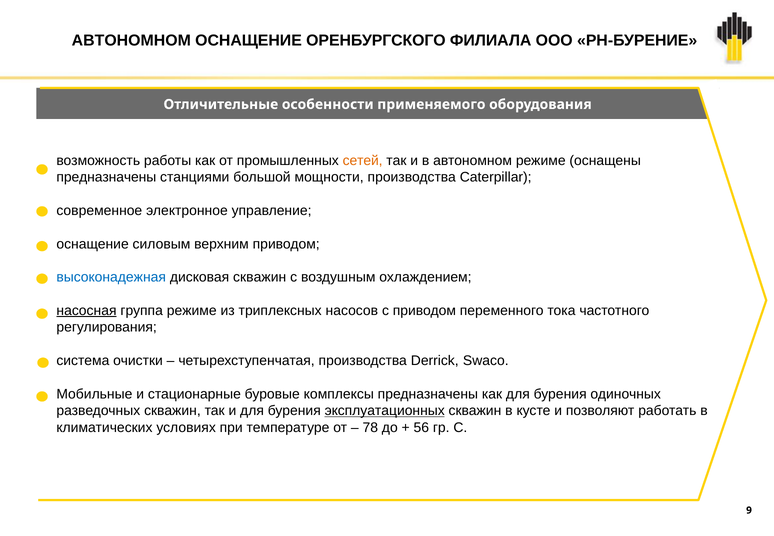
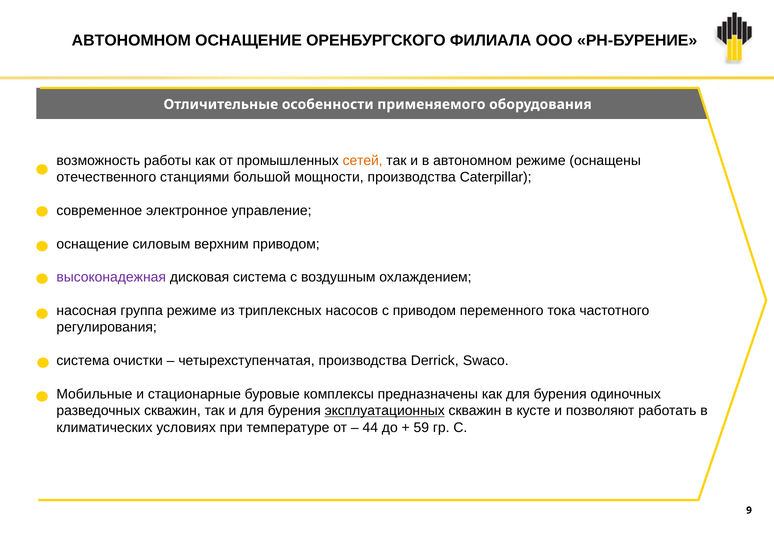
предназначены at (106, 177): предназначены -> отечественного
высоконадежная colour: blue -> purple
дисковая скважин: скважин -> система
насосная underline: present -> none
78: 78 -> 44
56: 56 -> 59
